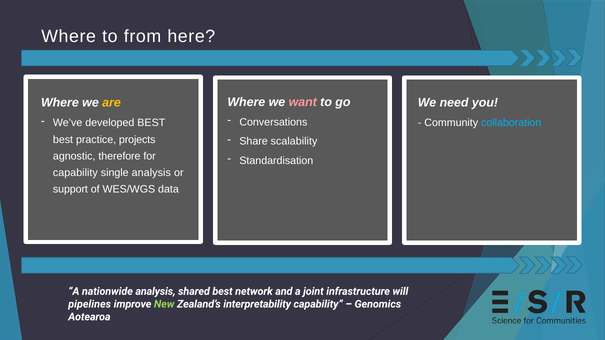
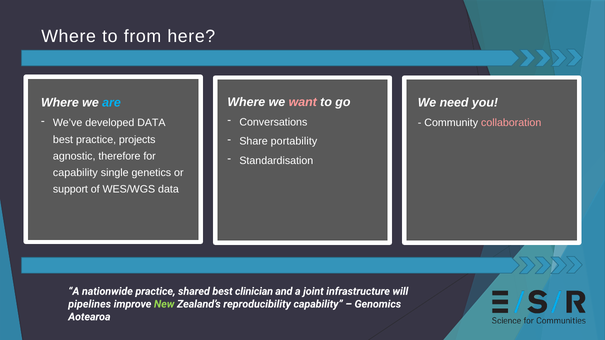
are colour: yellow -> light blue
developed BEST: BEST -> DATA
collaboration colour: light blue -> pink
scalability: scalability -> portability
single analysis: analysis -> genetics
nationwide analysis: analysis -> practice
network: network -> clinician
interpretability: interpretability -> reproducibility
